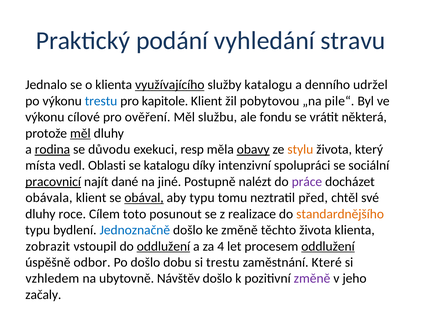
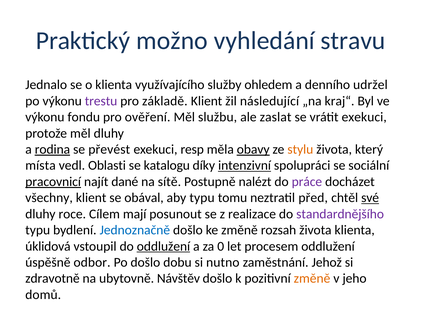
podání: podání -> možno
využívajícího underline: present -> none
služby katalogu: katalogu -> ohledem
trestu at (101, 101) colour: blue -> purple
kapitole: kapitole -> základě
pobytovou: pobytovou -> následující
pile“: pile“ -> kraj“
cílové: cílové -> fondu
fondu: fondu -> zaslat
vrátit některá: některá -> exekuci
měl at (80, 133) underline: present -> none
důvodu: důvodu -> převést
intenzivní underline: none -> present
jiné: jiné -> sítě
obávala: obávala -> všechny
obával underline: present -> none
své underline: none -> present
toto: toto -> mají
standardnějšího colour: orange -> purple
těchto: těchto -> rozsah
zobrazit: zobrazit -> úklidová
4: 4 -> 0
oddlužení at (328, 247) underline: present -> none
si trestu: trestu -> nutno
Které: Které -> Jehož
vzhledem: vzhledem -> zdravotně
změně at (312, 279) colour: purple -> orange
začaly: začaly -> domů
